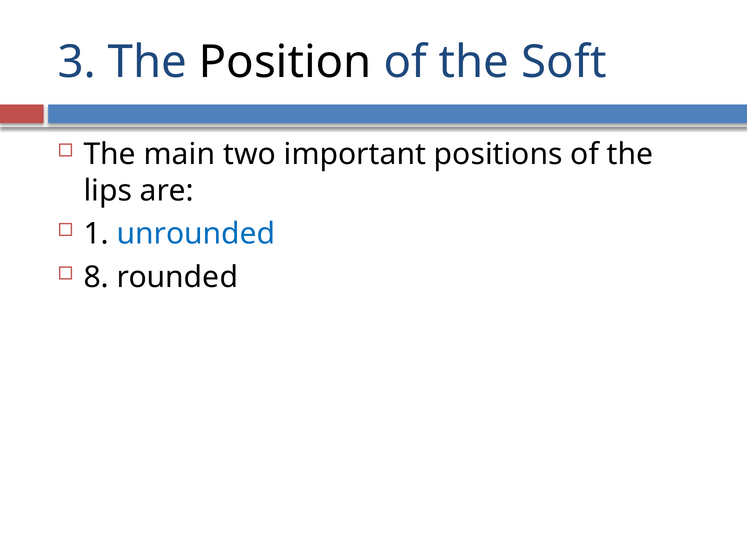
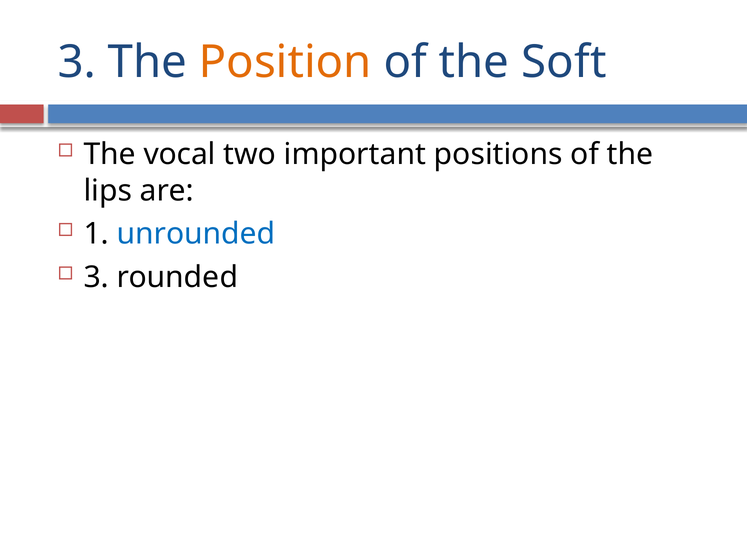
Position colour: black -> orange
main: main -> vocal
8 at (96, 277): 8 -> 3
